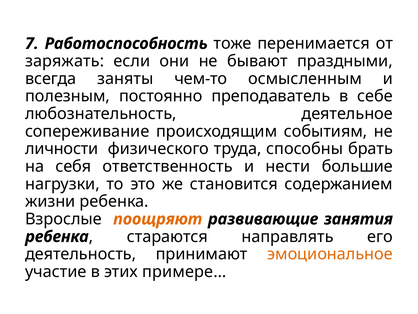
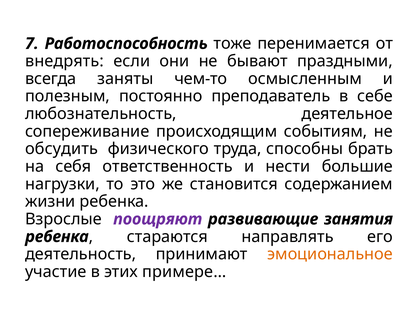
заряжать: заряжать -> внедрять
личности: личности -> обсудить
поощряют colour: orange -> purple
